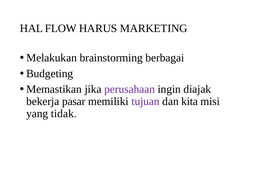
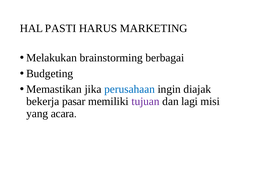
FLOW: FLOW -> PASTI
perusahaan colour: purple -> blue
kita: kita -> lagi
tidak: tidak -> acara
